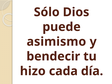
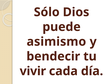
hizo: hizo -> vivir
